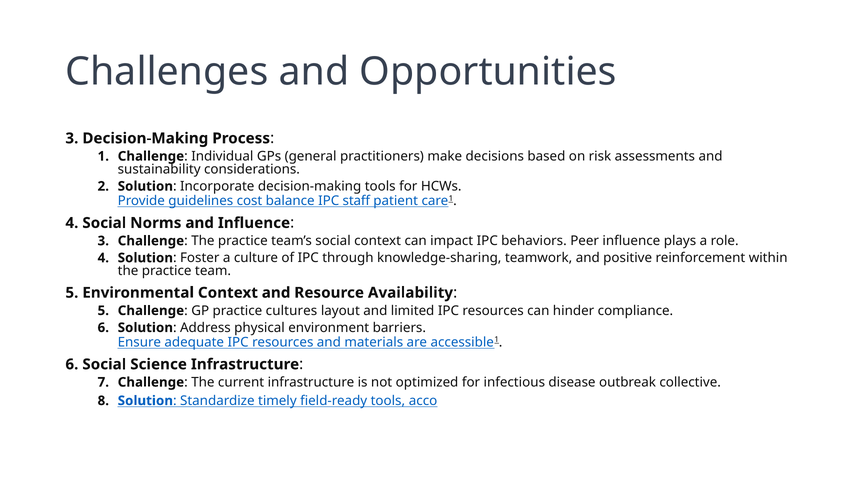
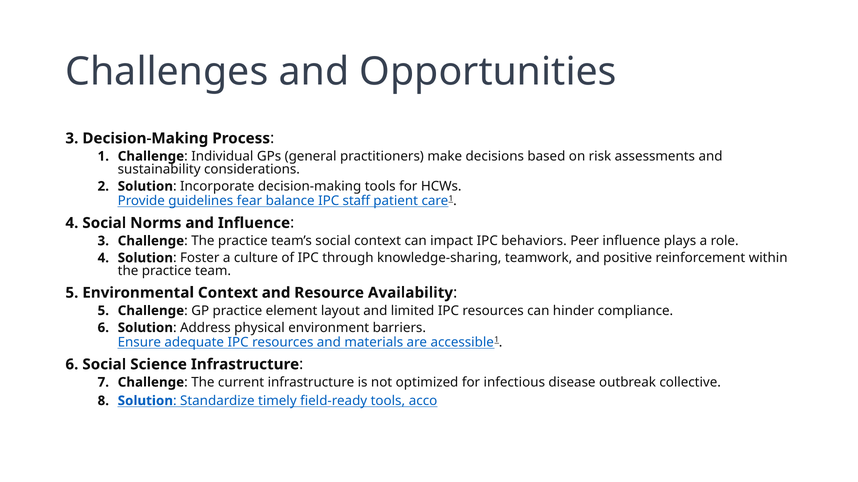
cost: cost -> fear
cultures: cultures -> element
